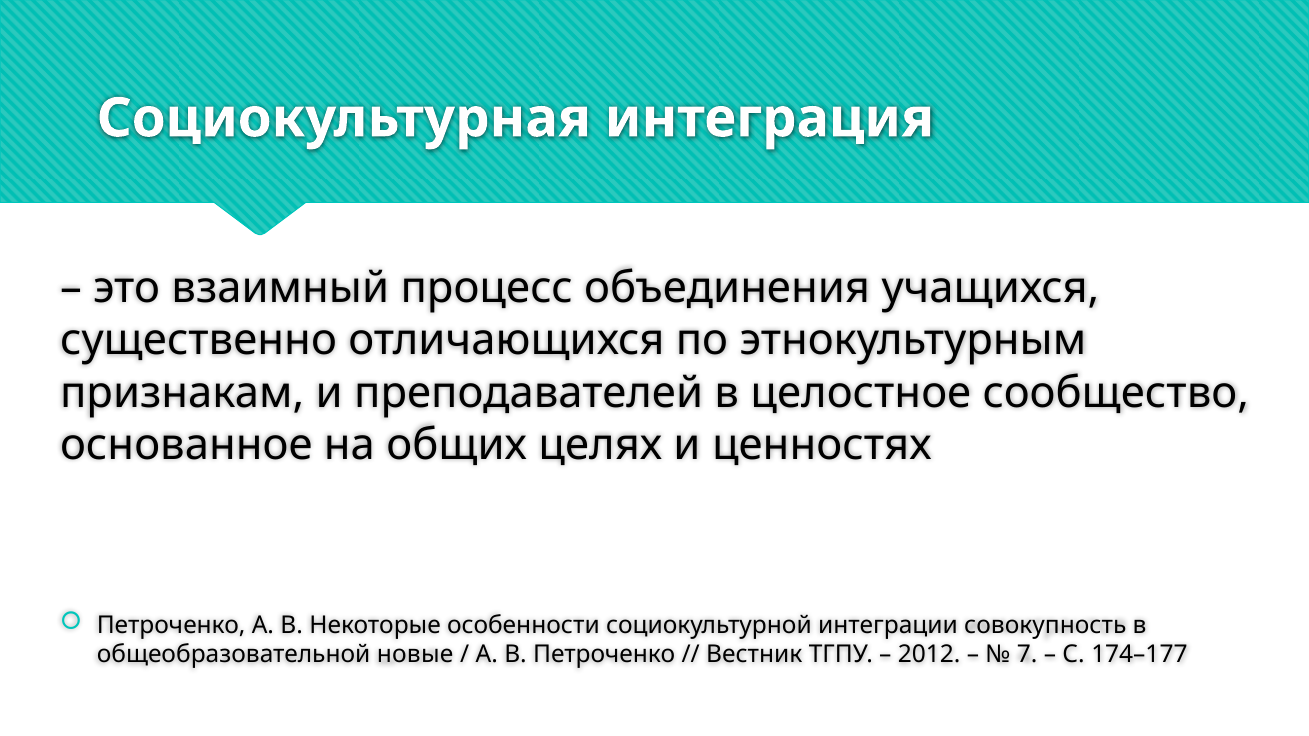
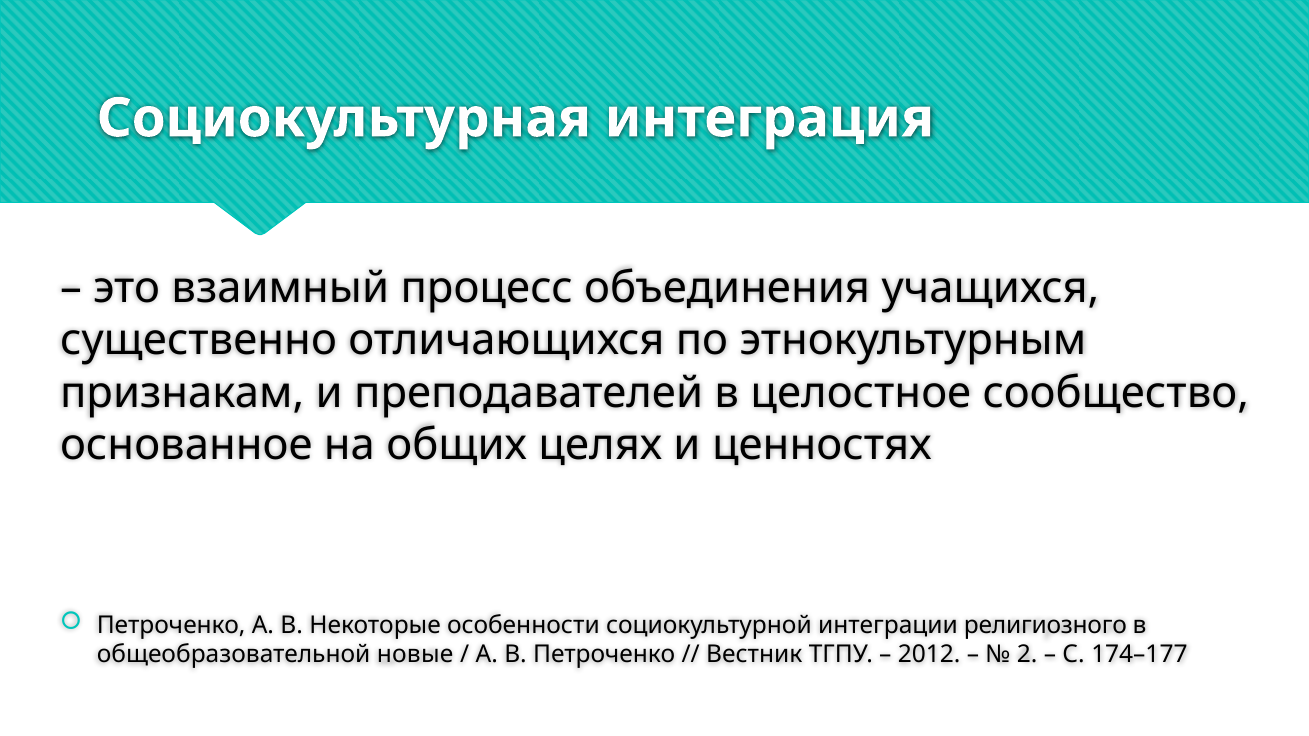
совокупность: совокупность -> религиозного
7: 7 -> 2
